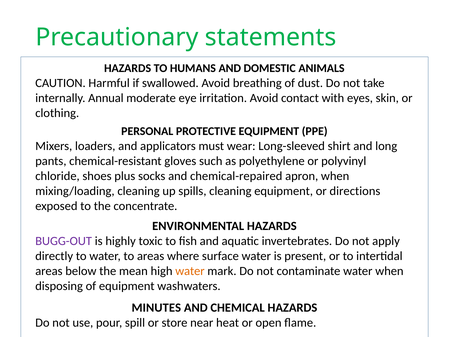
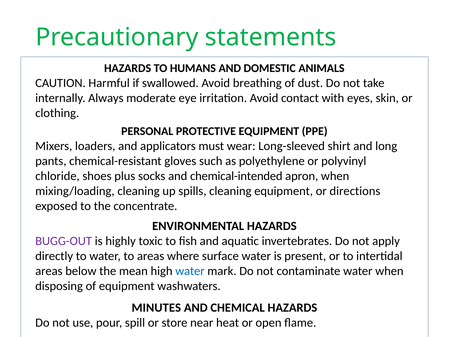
Annual: Annual -> Always
chemical-repaired: chemical-repaired -> chemical-intended
water at (190, 271) colour: orange -> blue
